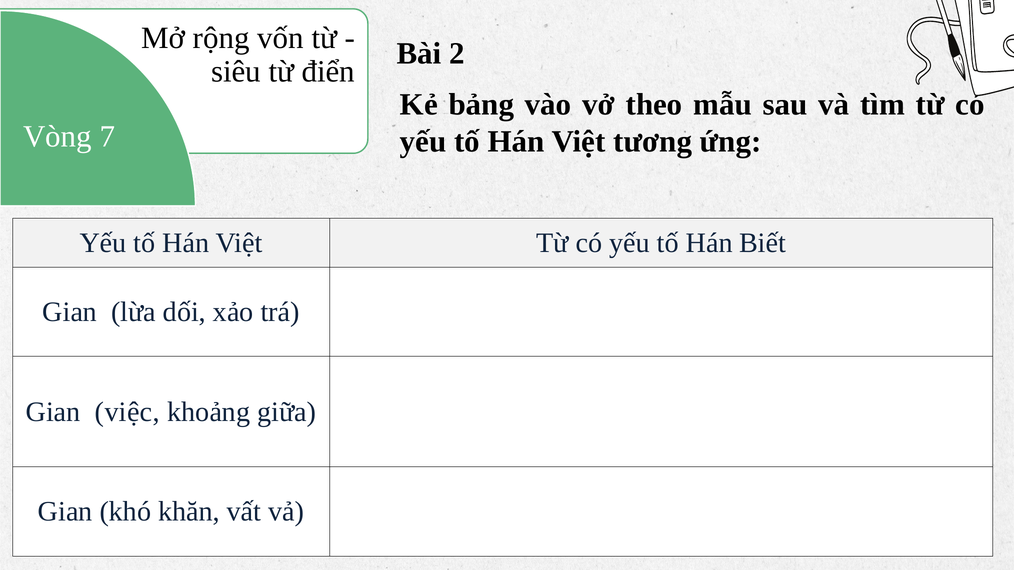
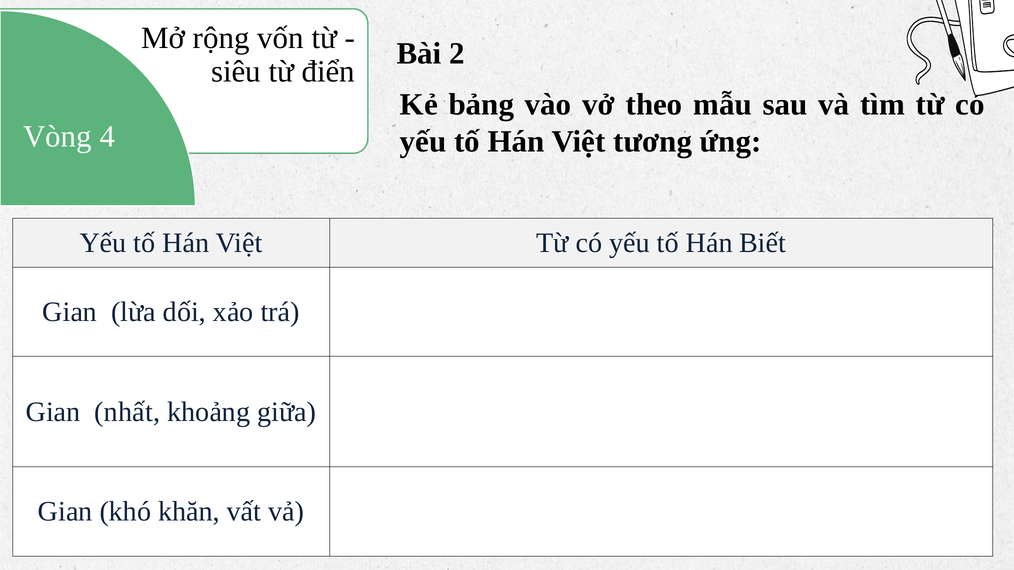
7: 7 -> 4
việc: việc -> nhất
